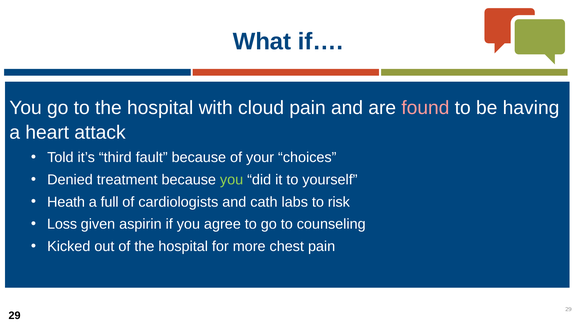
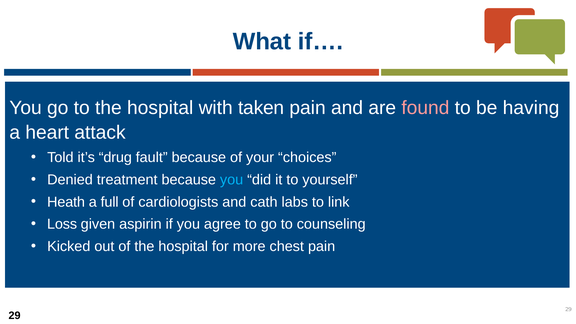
cloud: cloud -> taken
third: third -> drug
you at (232, 180) colour: light green -> light blue
risk: risk -> link
